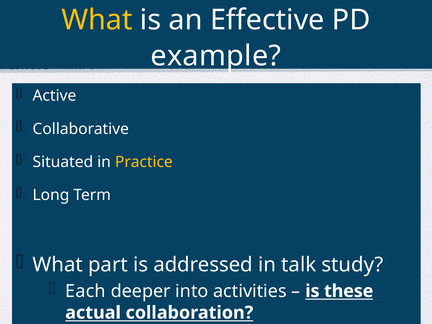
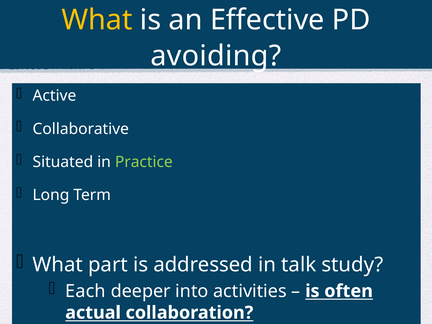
example: example -> avoiding
Practice colour: yellow -> light green
these: these -> often
